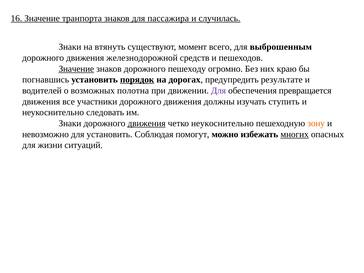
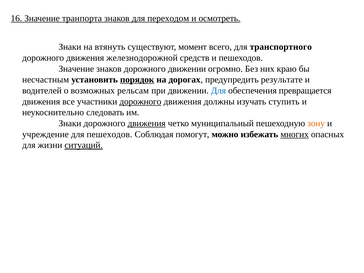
пассажира: пассажира -> переходом
случилась: случилась -> осмотреть
выброшенным: выброшенным -> транспортного
Значение at (76, 69) underline: present -> none
дорожного пешеходу: пешеходу -> движении
погнавшись: погнавшись -> несчастным
полотна: полотна -> рельсам
Для at (218, 91) colour: purple -> blue
дорожного at (140, 102) underline: none -> present
четко неукоснительно: неукоснительно -> муниципальный
невозможно: невозможно -> учреждение
для установить: установить -> пешеходов
ситуаций underline: none -> present
